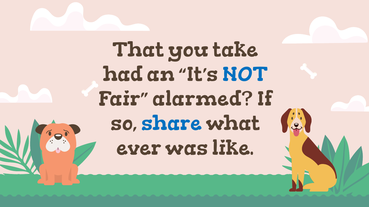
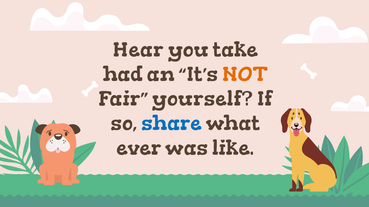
That: That -> Hear
NOT colour: blue -> orange
alarmed: alarmed -> yourself
